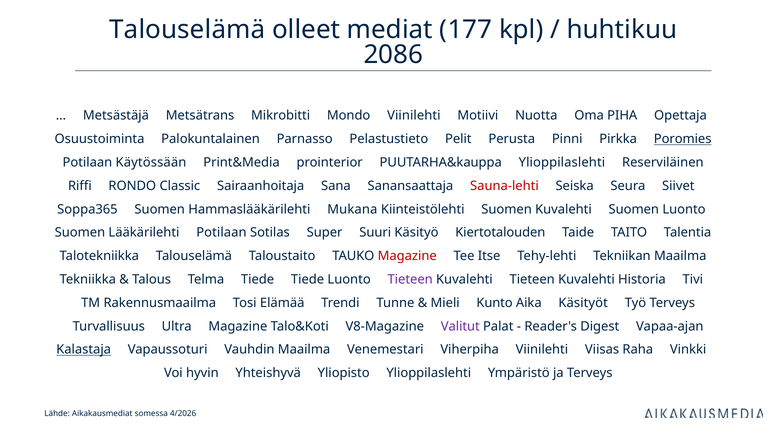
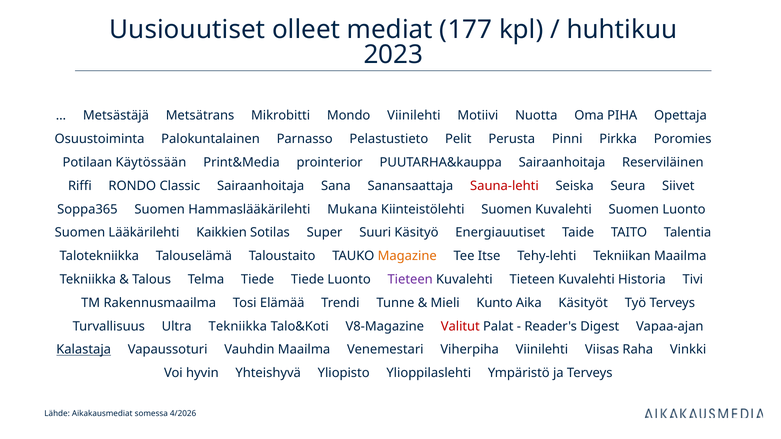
Talouselämä at (187, 30): Talouselämä -> Uusiouutiset
2086: 2086 -> 2023
Poromies underline: present -> none
PUUTARHA&kauppa Ylioppilaslehti: Ylioppilaslehti -> Sairaanhoitaja
Lääkärilehti Potilaan: Potilaan -> Kaikkien
Kiertotalouden: Kiertotalouden -> Energiauutiset
Magazine at (407, 256) colour: red -> orange
Ultra Magazine: Magazine -> Tekniikka
Valitut colour: purple -> red
